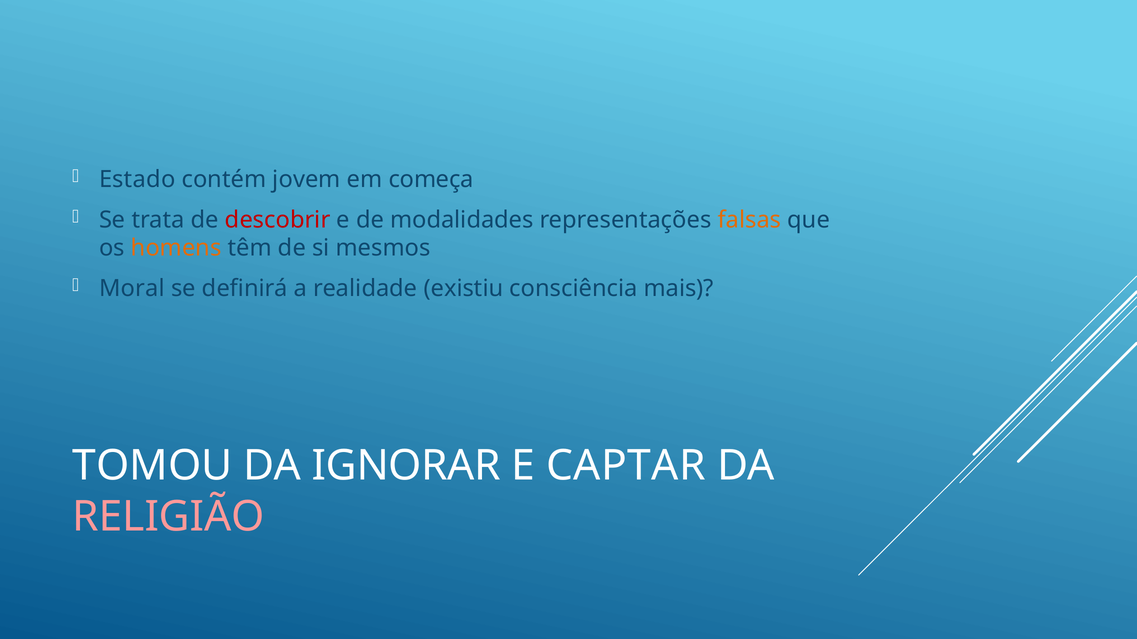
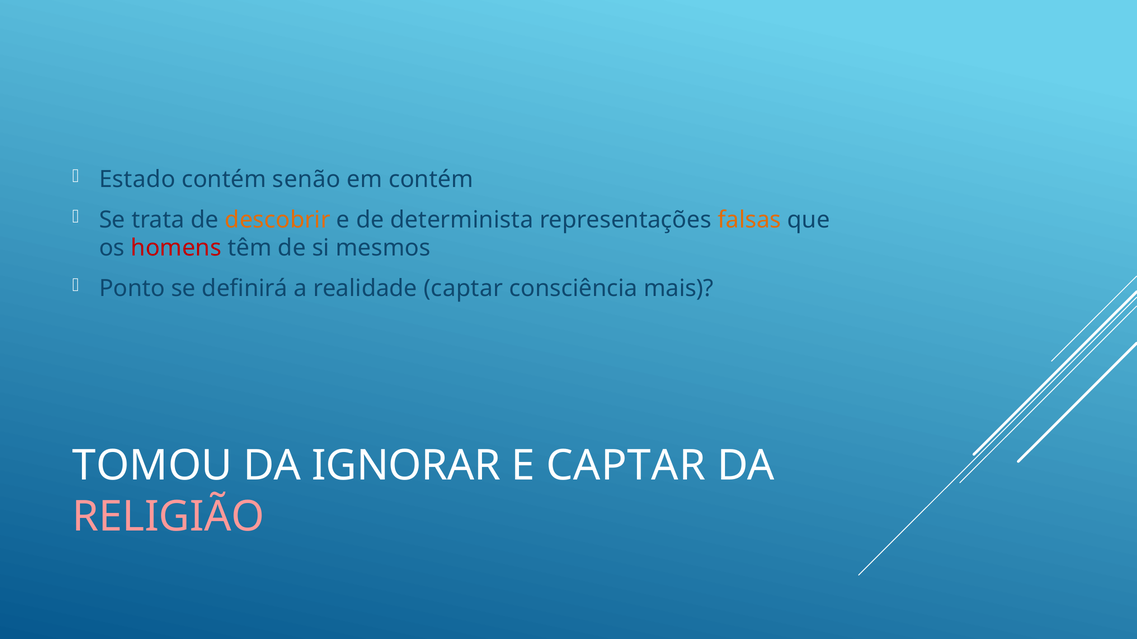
jovem: jovem -> senão
em começa: começa -> contém
descobrir colour: red -> orange
modalidades: modalidades -> determinista
homens colour: orange -> red
Moral: Moral -> Ponto
realidade existiu: existiu -> captar
